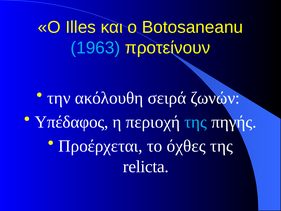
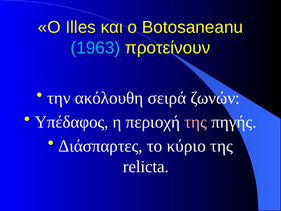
της at (196, 122) colour: light blue -> pink
Προέρχεται: Προέρχεται -> Διάσπαρτες
όχθες: όχθες -> κύριο
